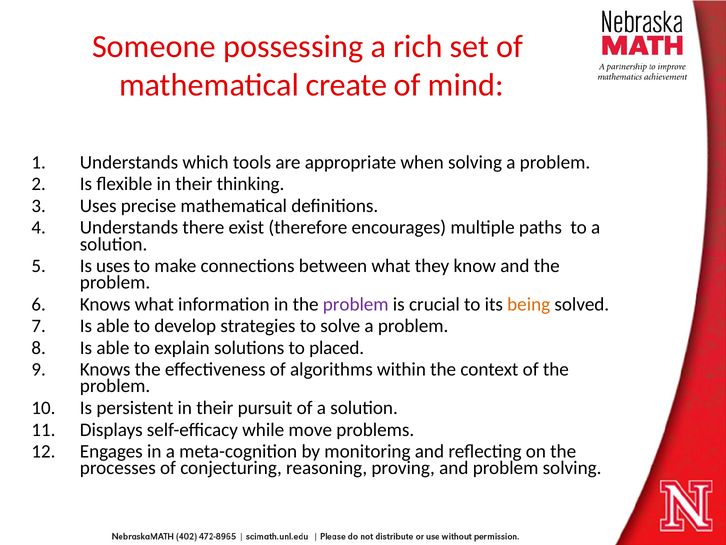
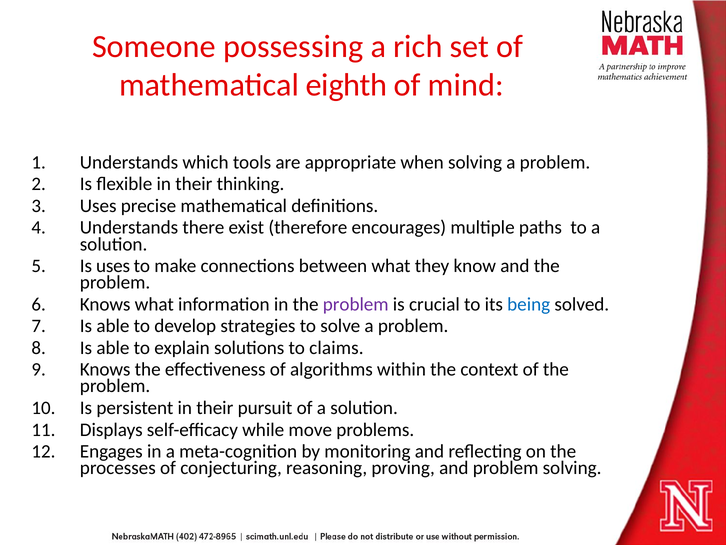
create: create -> eighth
being colour: orange -> blue
placed: placed -> claims
